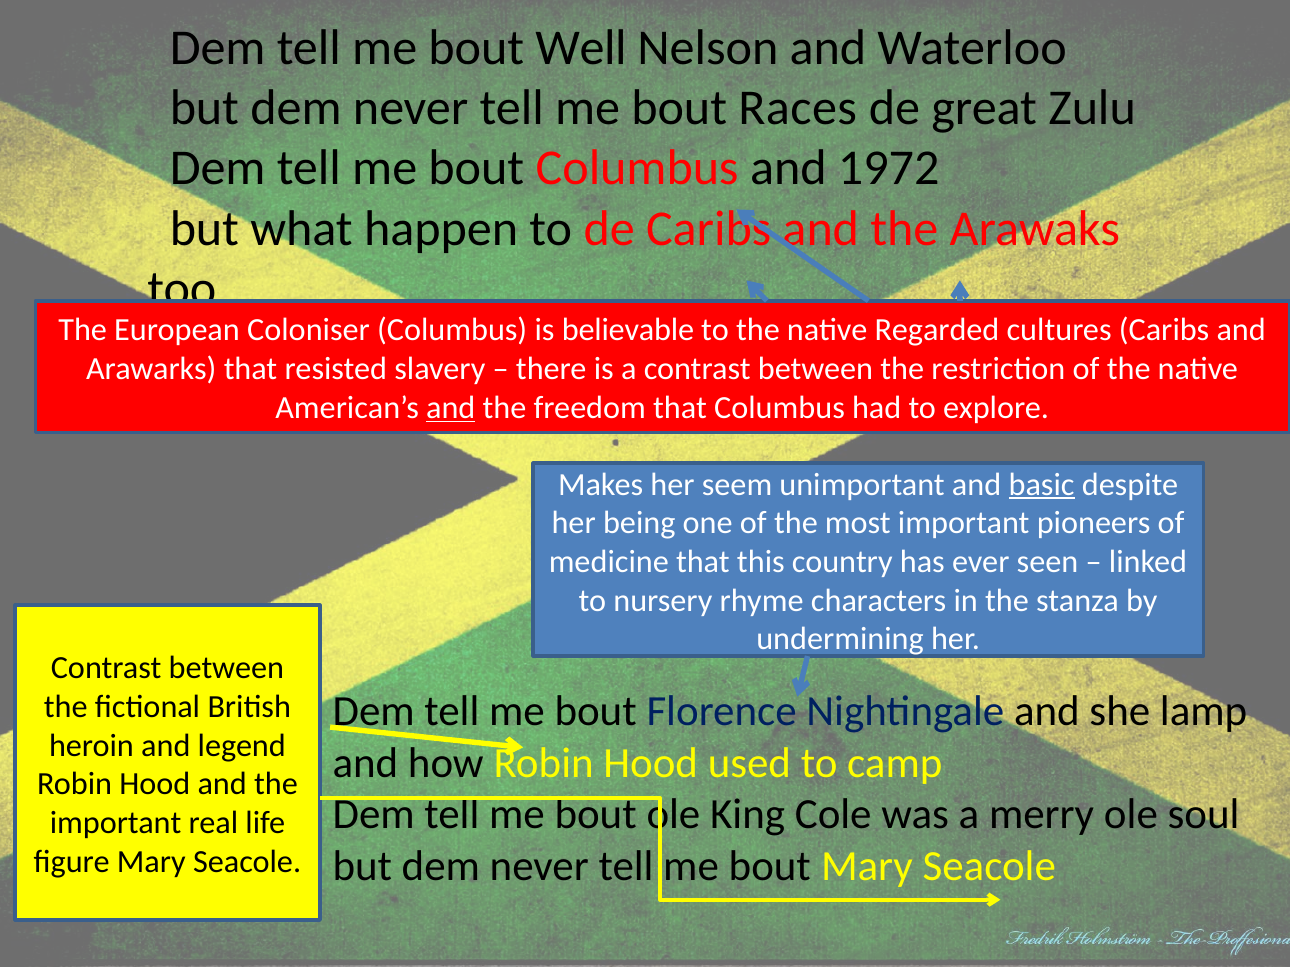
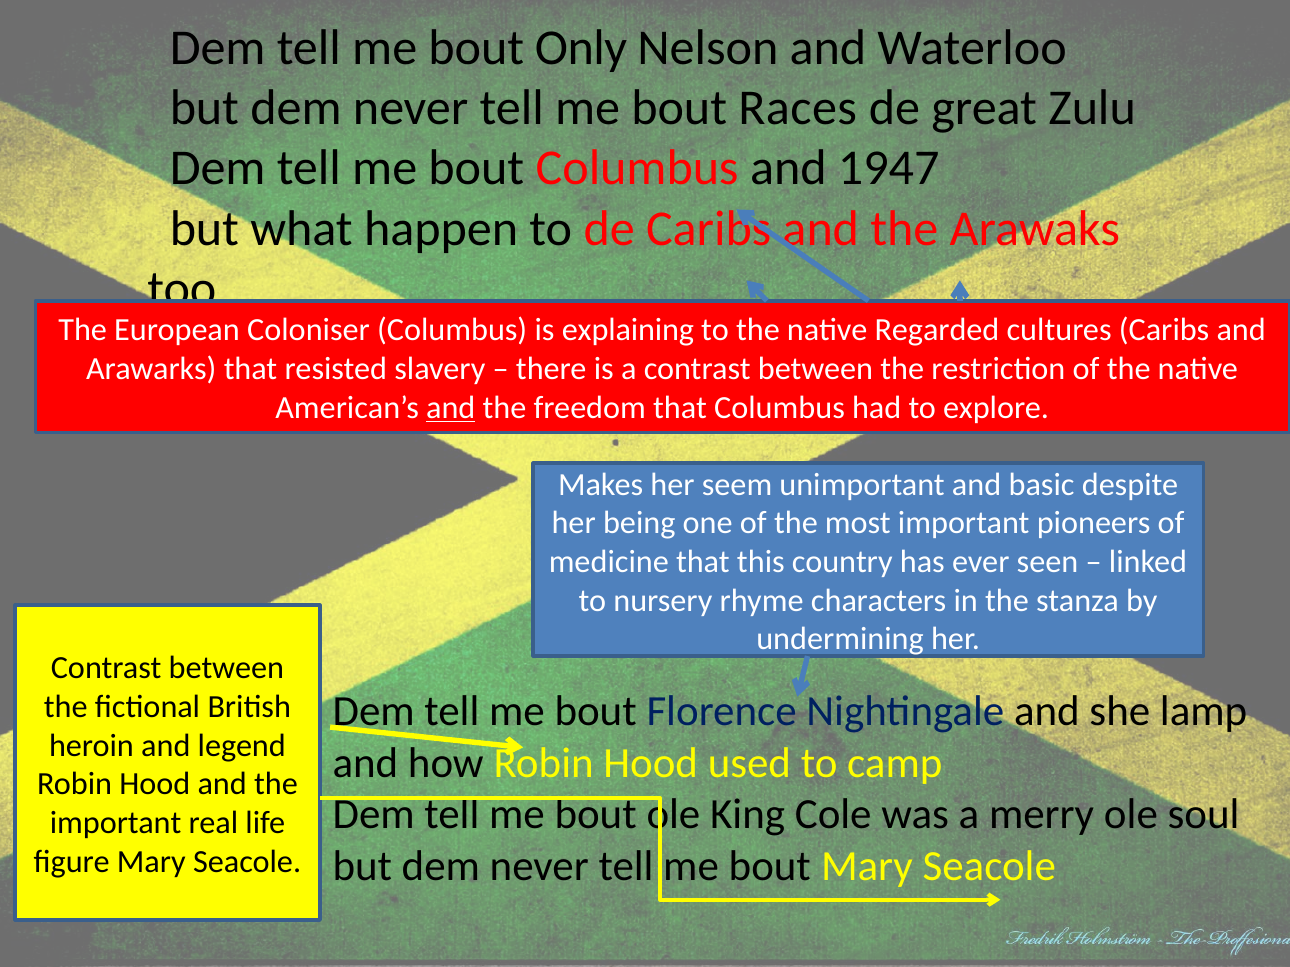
Well: Well -> Only
1972: 1972 -> 1947
believable: believable -> explaining
basic underline: present -> none
